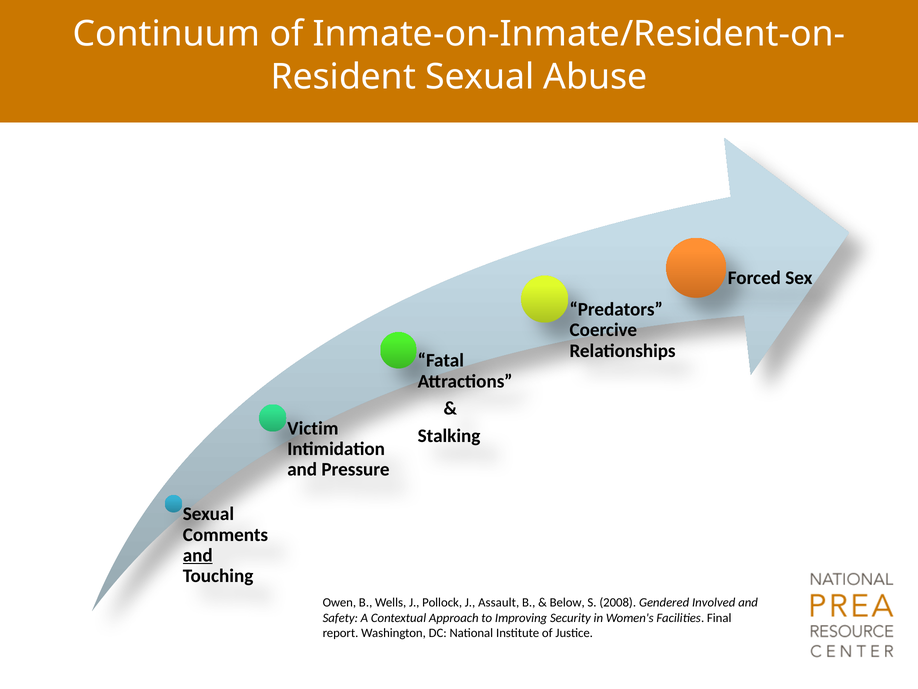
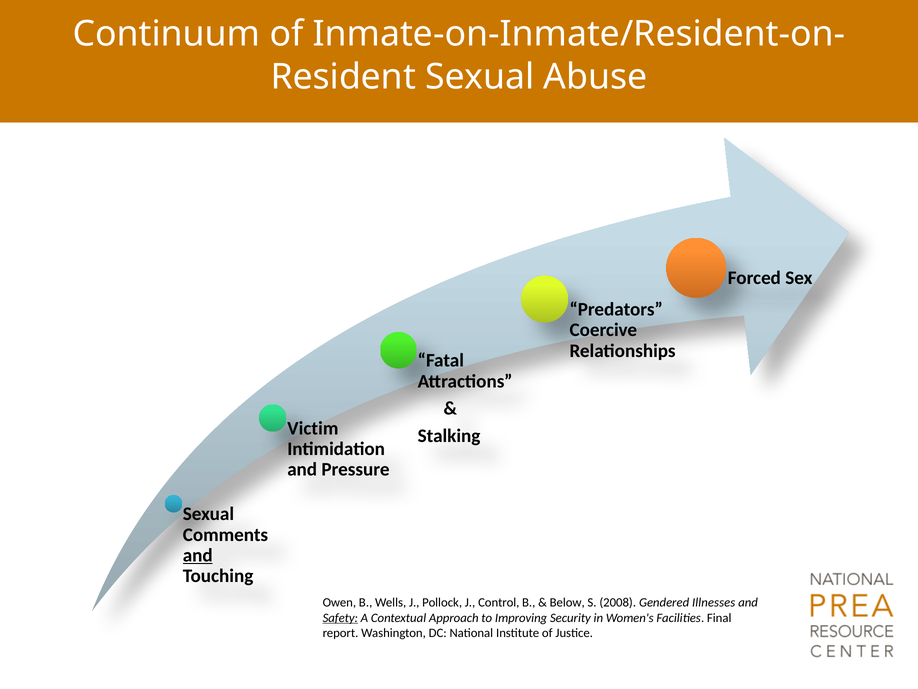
Assault: Assault -> Control
Involved: Involved -> Illnesses
Safety underline: none -> present
